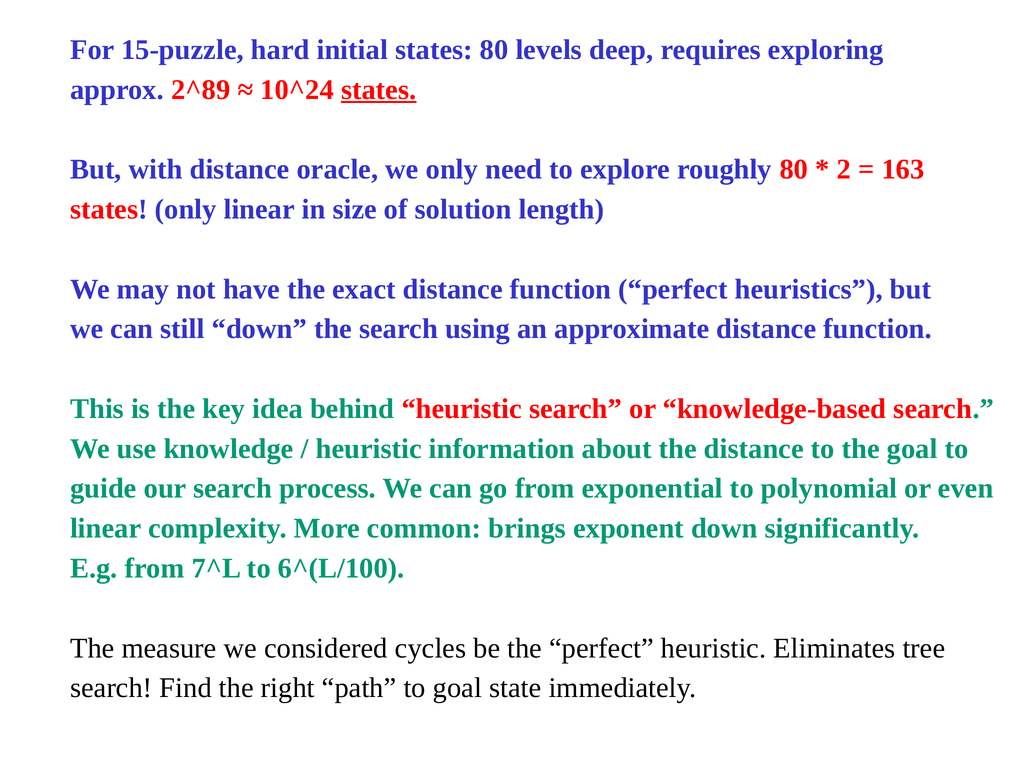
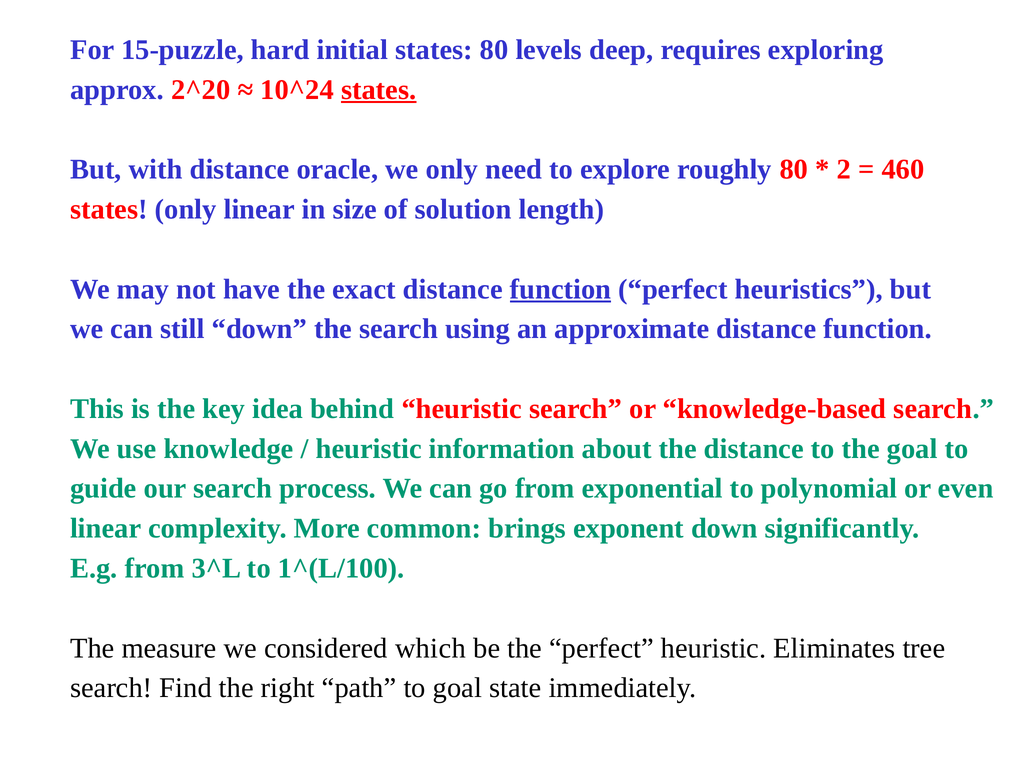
2^89: 2^89 -> 2^20
163: 163 -> 460
function at (561, 289) underline: none -> present
7^L: 7^L -> 3^L
6^(L/100: 6^(L/100 -> 1^(L/100
cycles: cycles -> which
